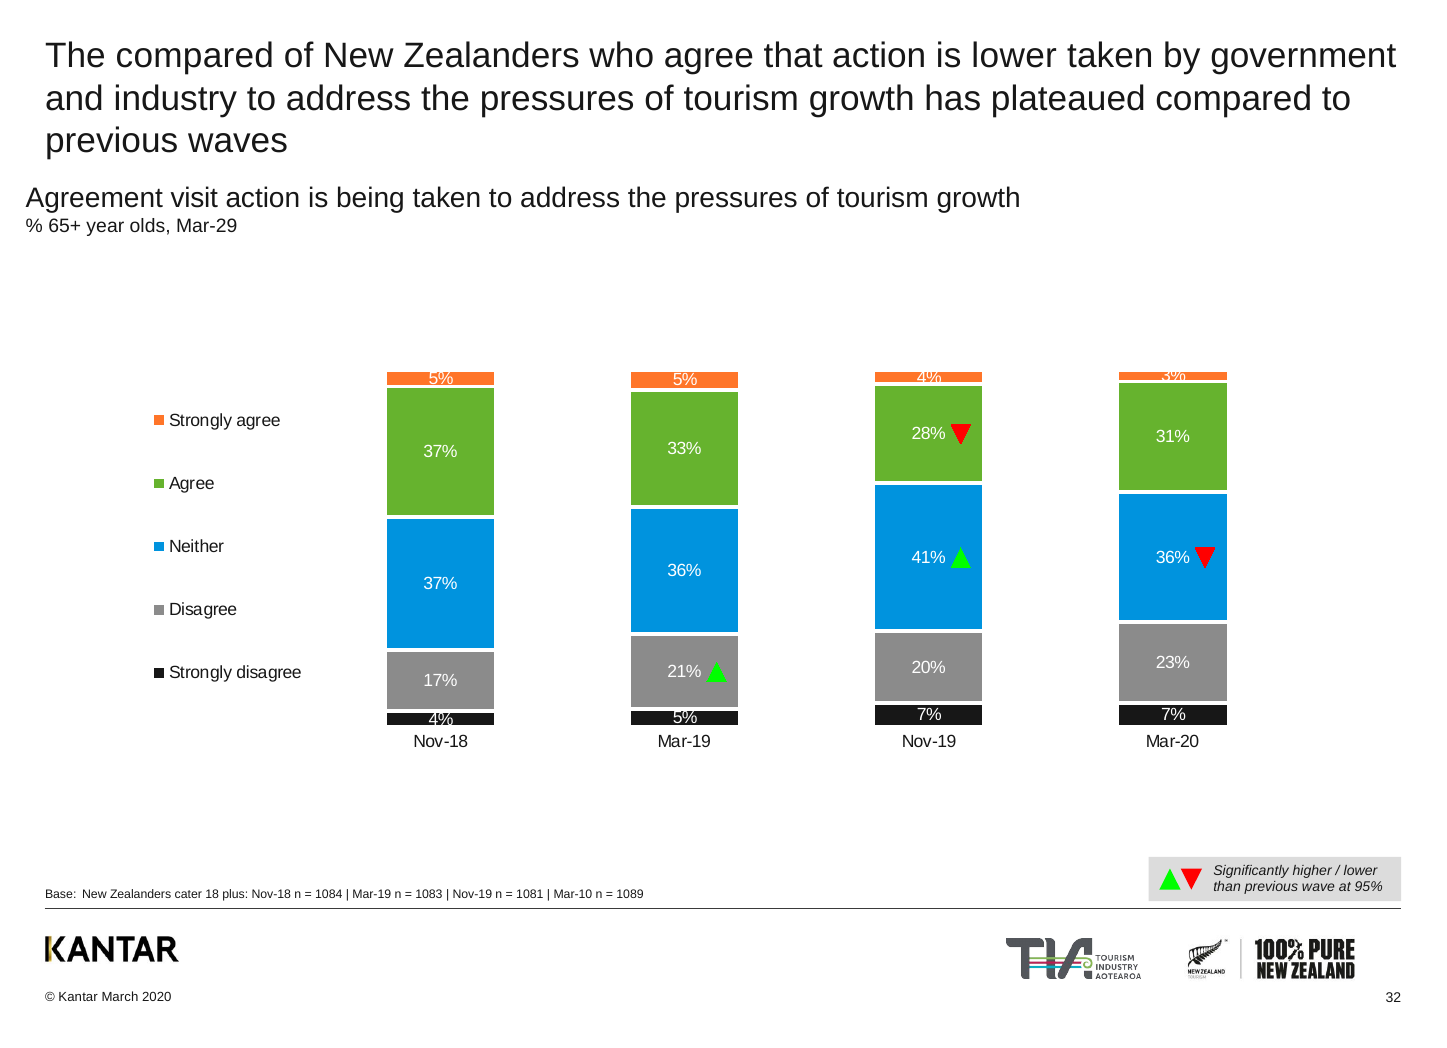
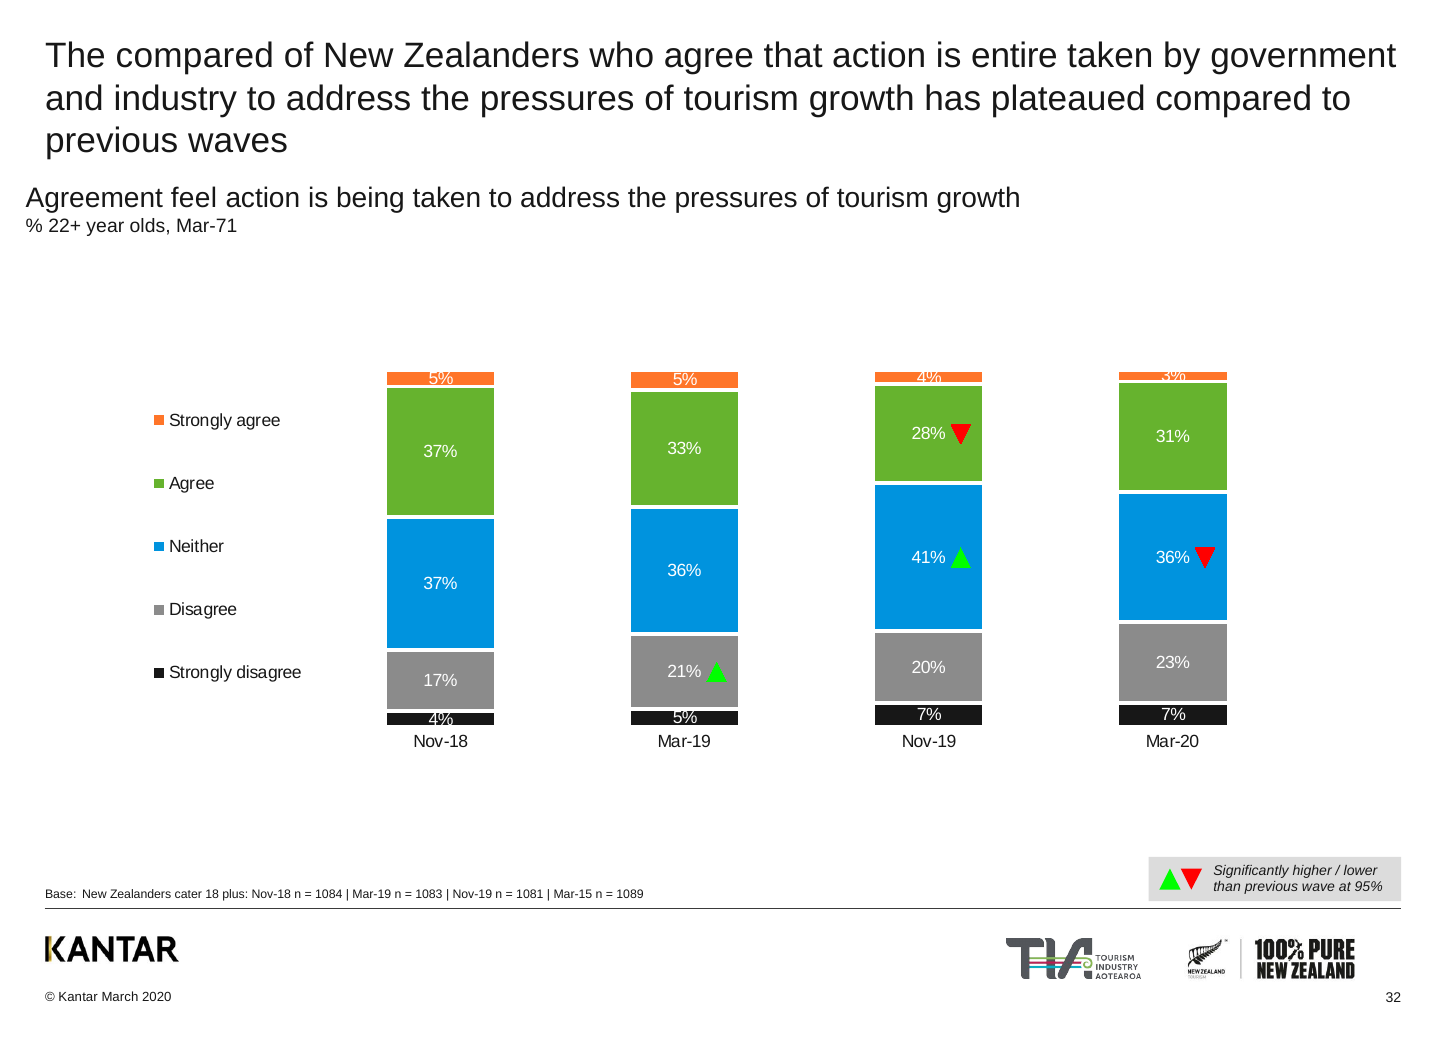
is lower: lower -> entire
visit: visit -> feel
65+: 65+ -> 22+
Mar-29: Mar-29 -> Mar-71
Mar-10: Mar-10 -> Mar-15
